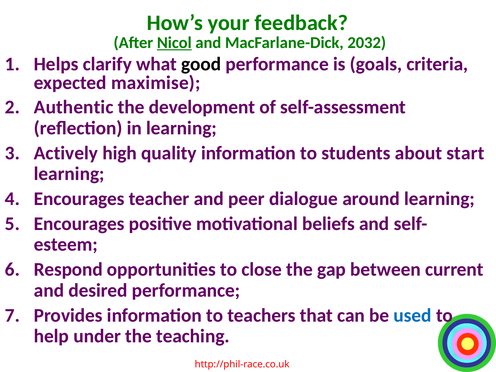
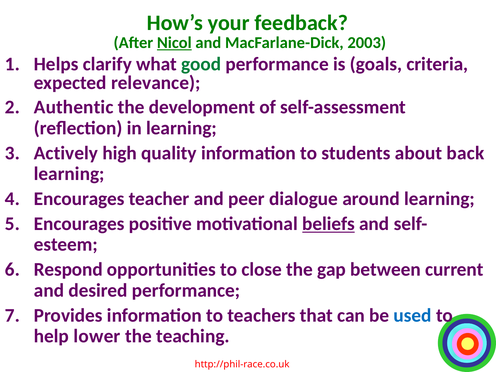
2032: 2032 -> 2003
good colour: black -> green
maximise: maximise -> relevance
start: start -> back
beliefs underline: none -> present
under: under -> lower
